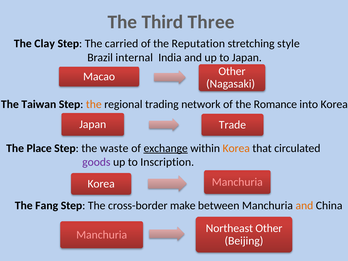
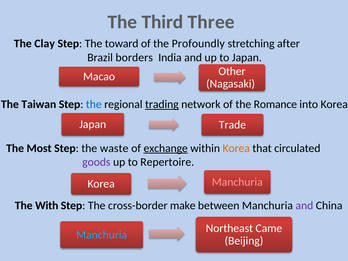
carried: carried -> toward
Reputation: Reputation -> Profoundly
style: style -> after
internal: internal -> borders
the at (94, 104) colour: orange -> blue
trading underline: none -> present
Place: Place -> Most
Inscription: Inscription -> Repertoire
Fang: Fang -> With
and at (304, 205) colour: orange -> purple
Other at (269, 228): Other -> Came
Manchuria at (102, 235) colour: pink -> light blue
